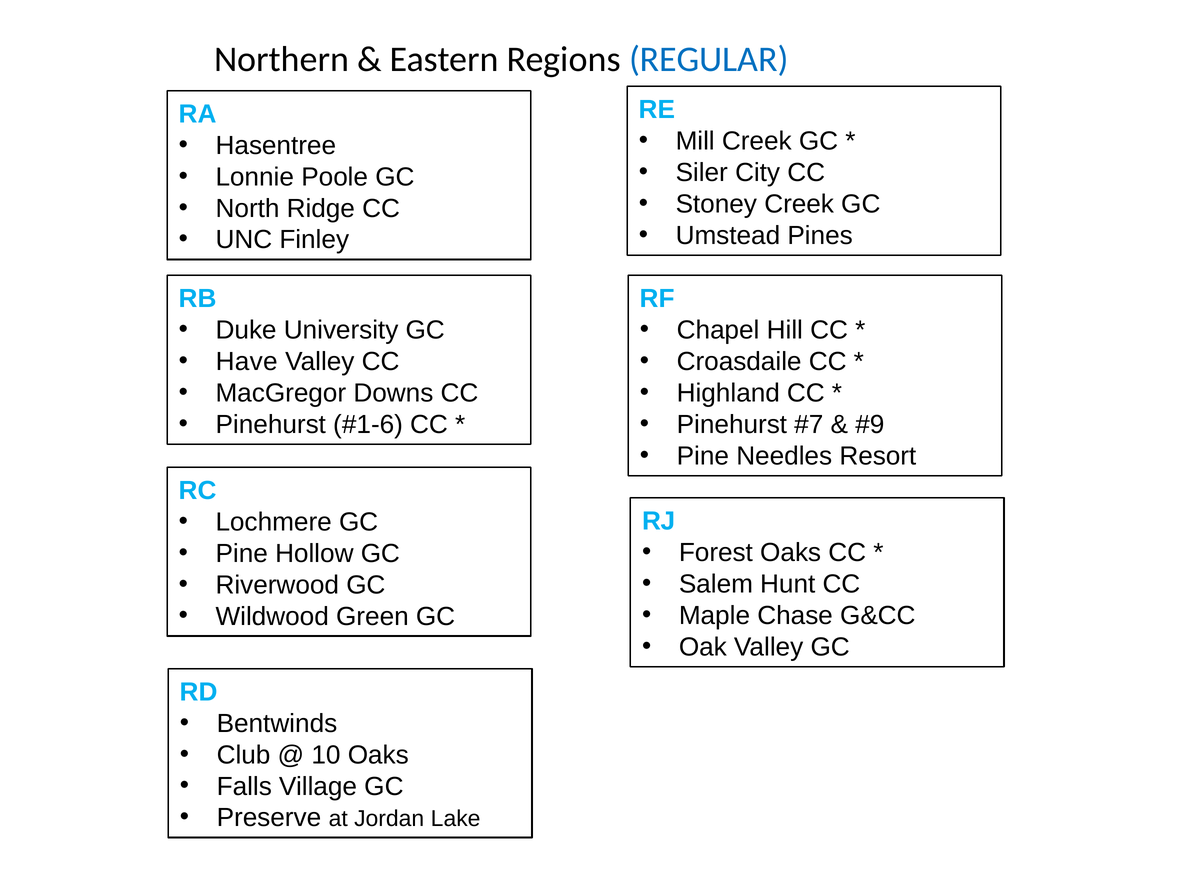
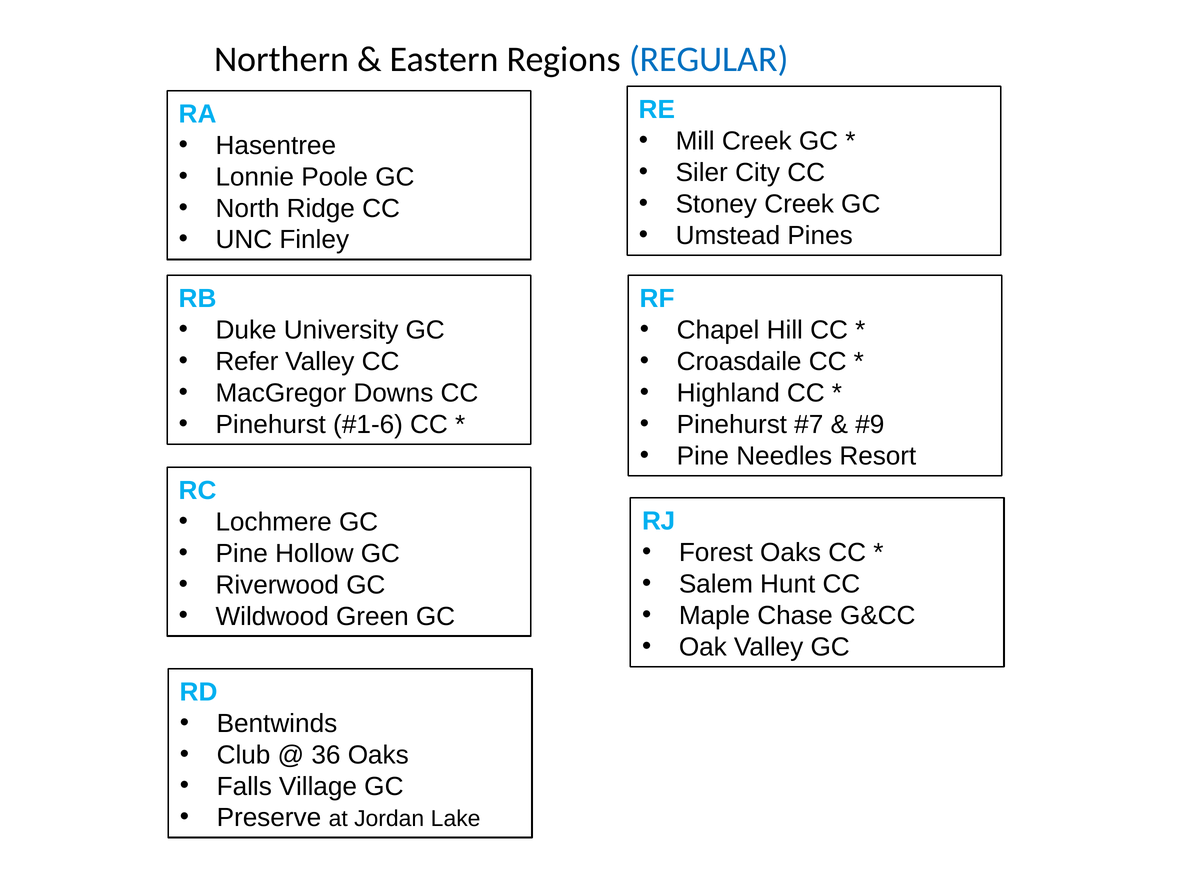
Have: Have -> Refer
10: 10 -> 36
